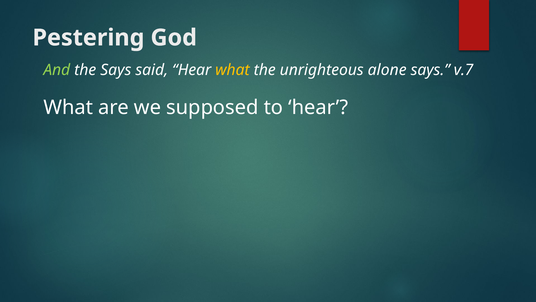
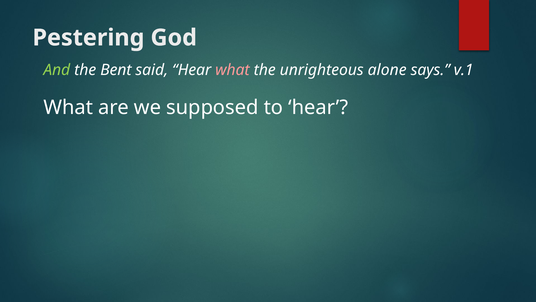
the Says: Says -> Bent
what at (232, 70) colour: yellow -> pink
v.7: v.7 -> v.1
